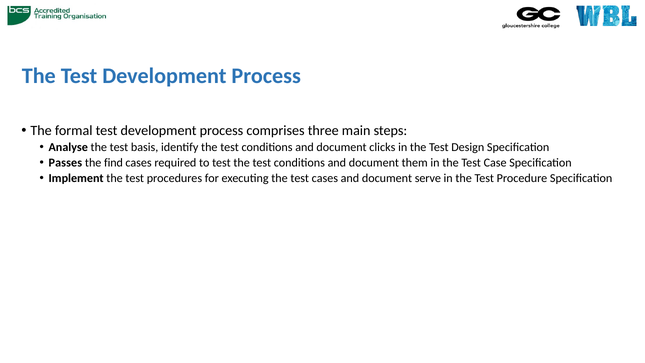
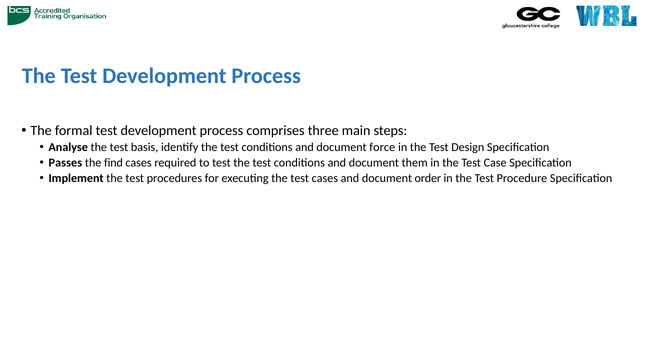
clicks: clicks -> force
serve: serve -> order
